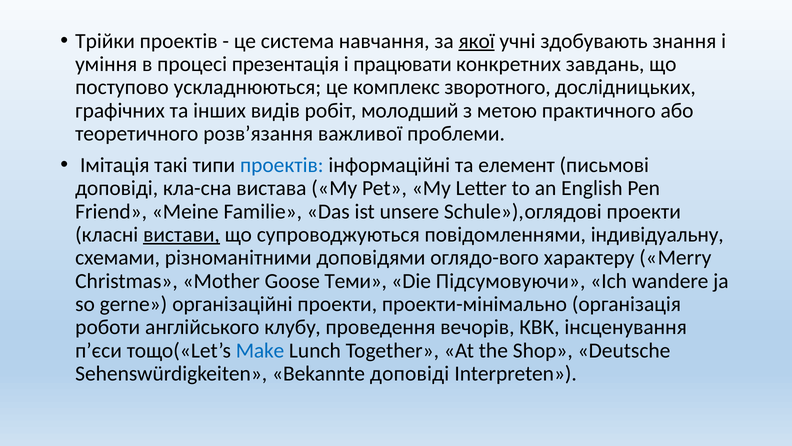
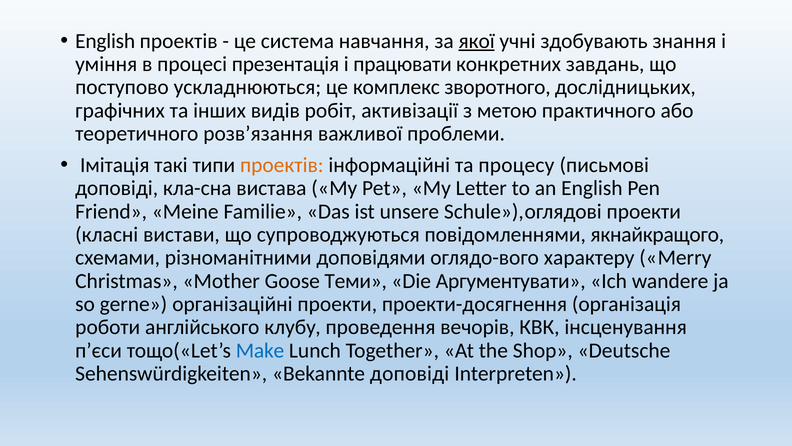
Трійки at (105, 41): Трійки -> English
молодший: молодший -> активізації
проектів at (282, 165) colour: blue -> orange
елемент: елемент -> процесу
вистави underline: present -> none
індивідуальну: індивідуальну -> якнайкращого
Підсумовуючи: Підсумовуючи -> Аргументувати
проекти-мінімально: проекти-мінімально -> проекти-досягнення
